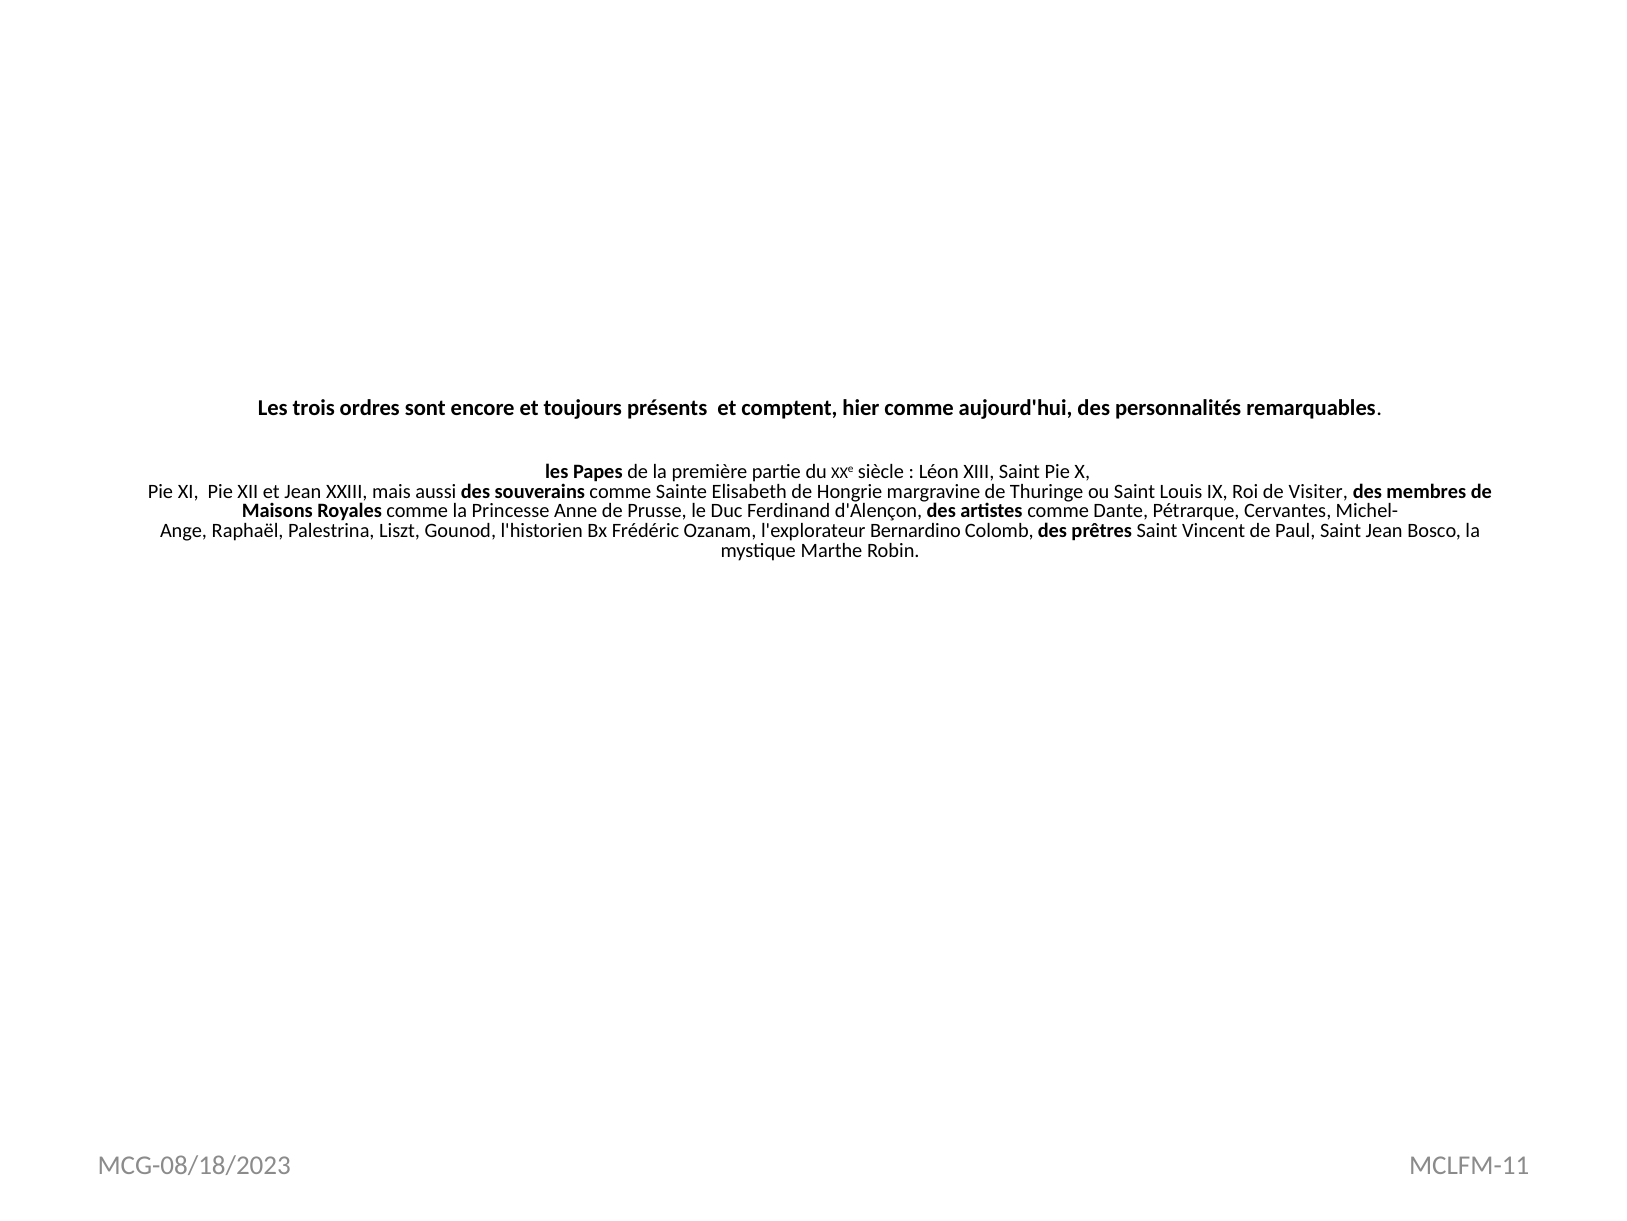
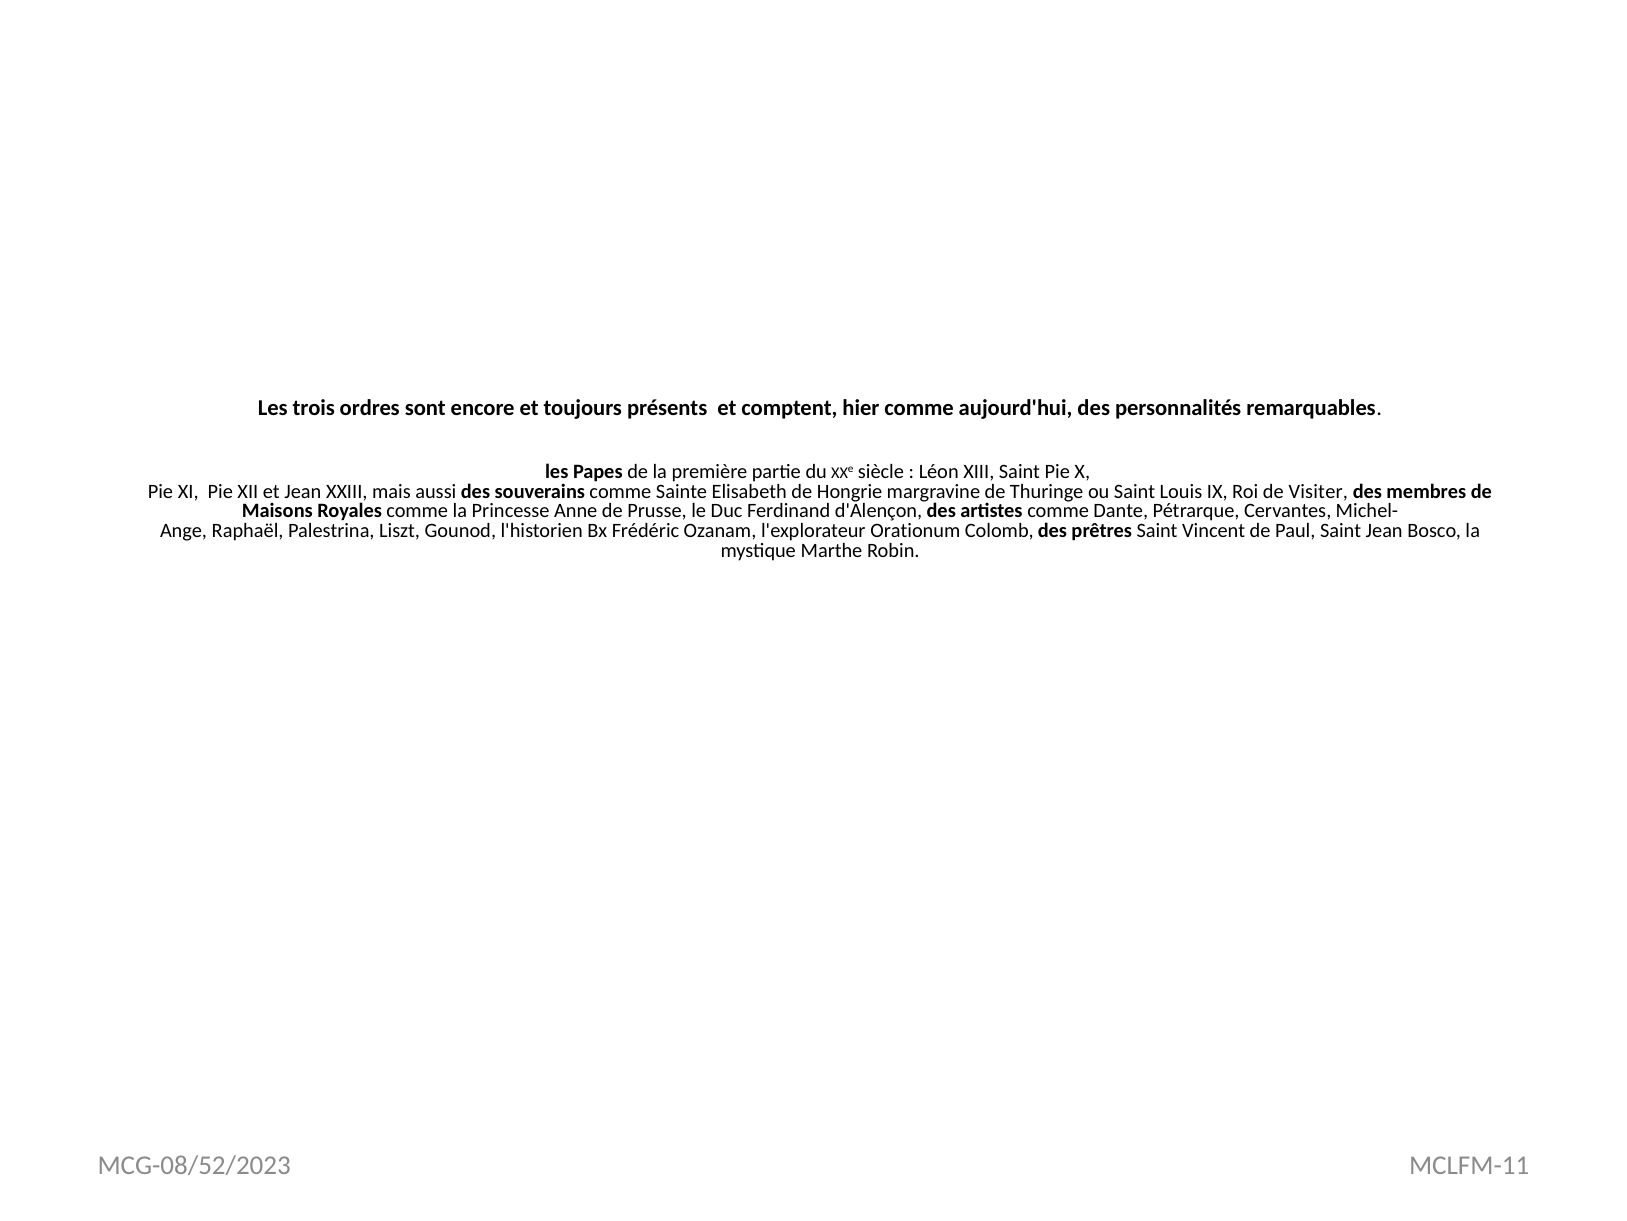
Bernardino: Bernardino -> Orationum
MCG-08/18/2023: MCG-08/18/2023 -> MCG-08/52/2023
